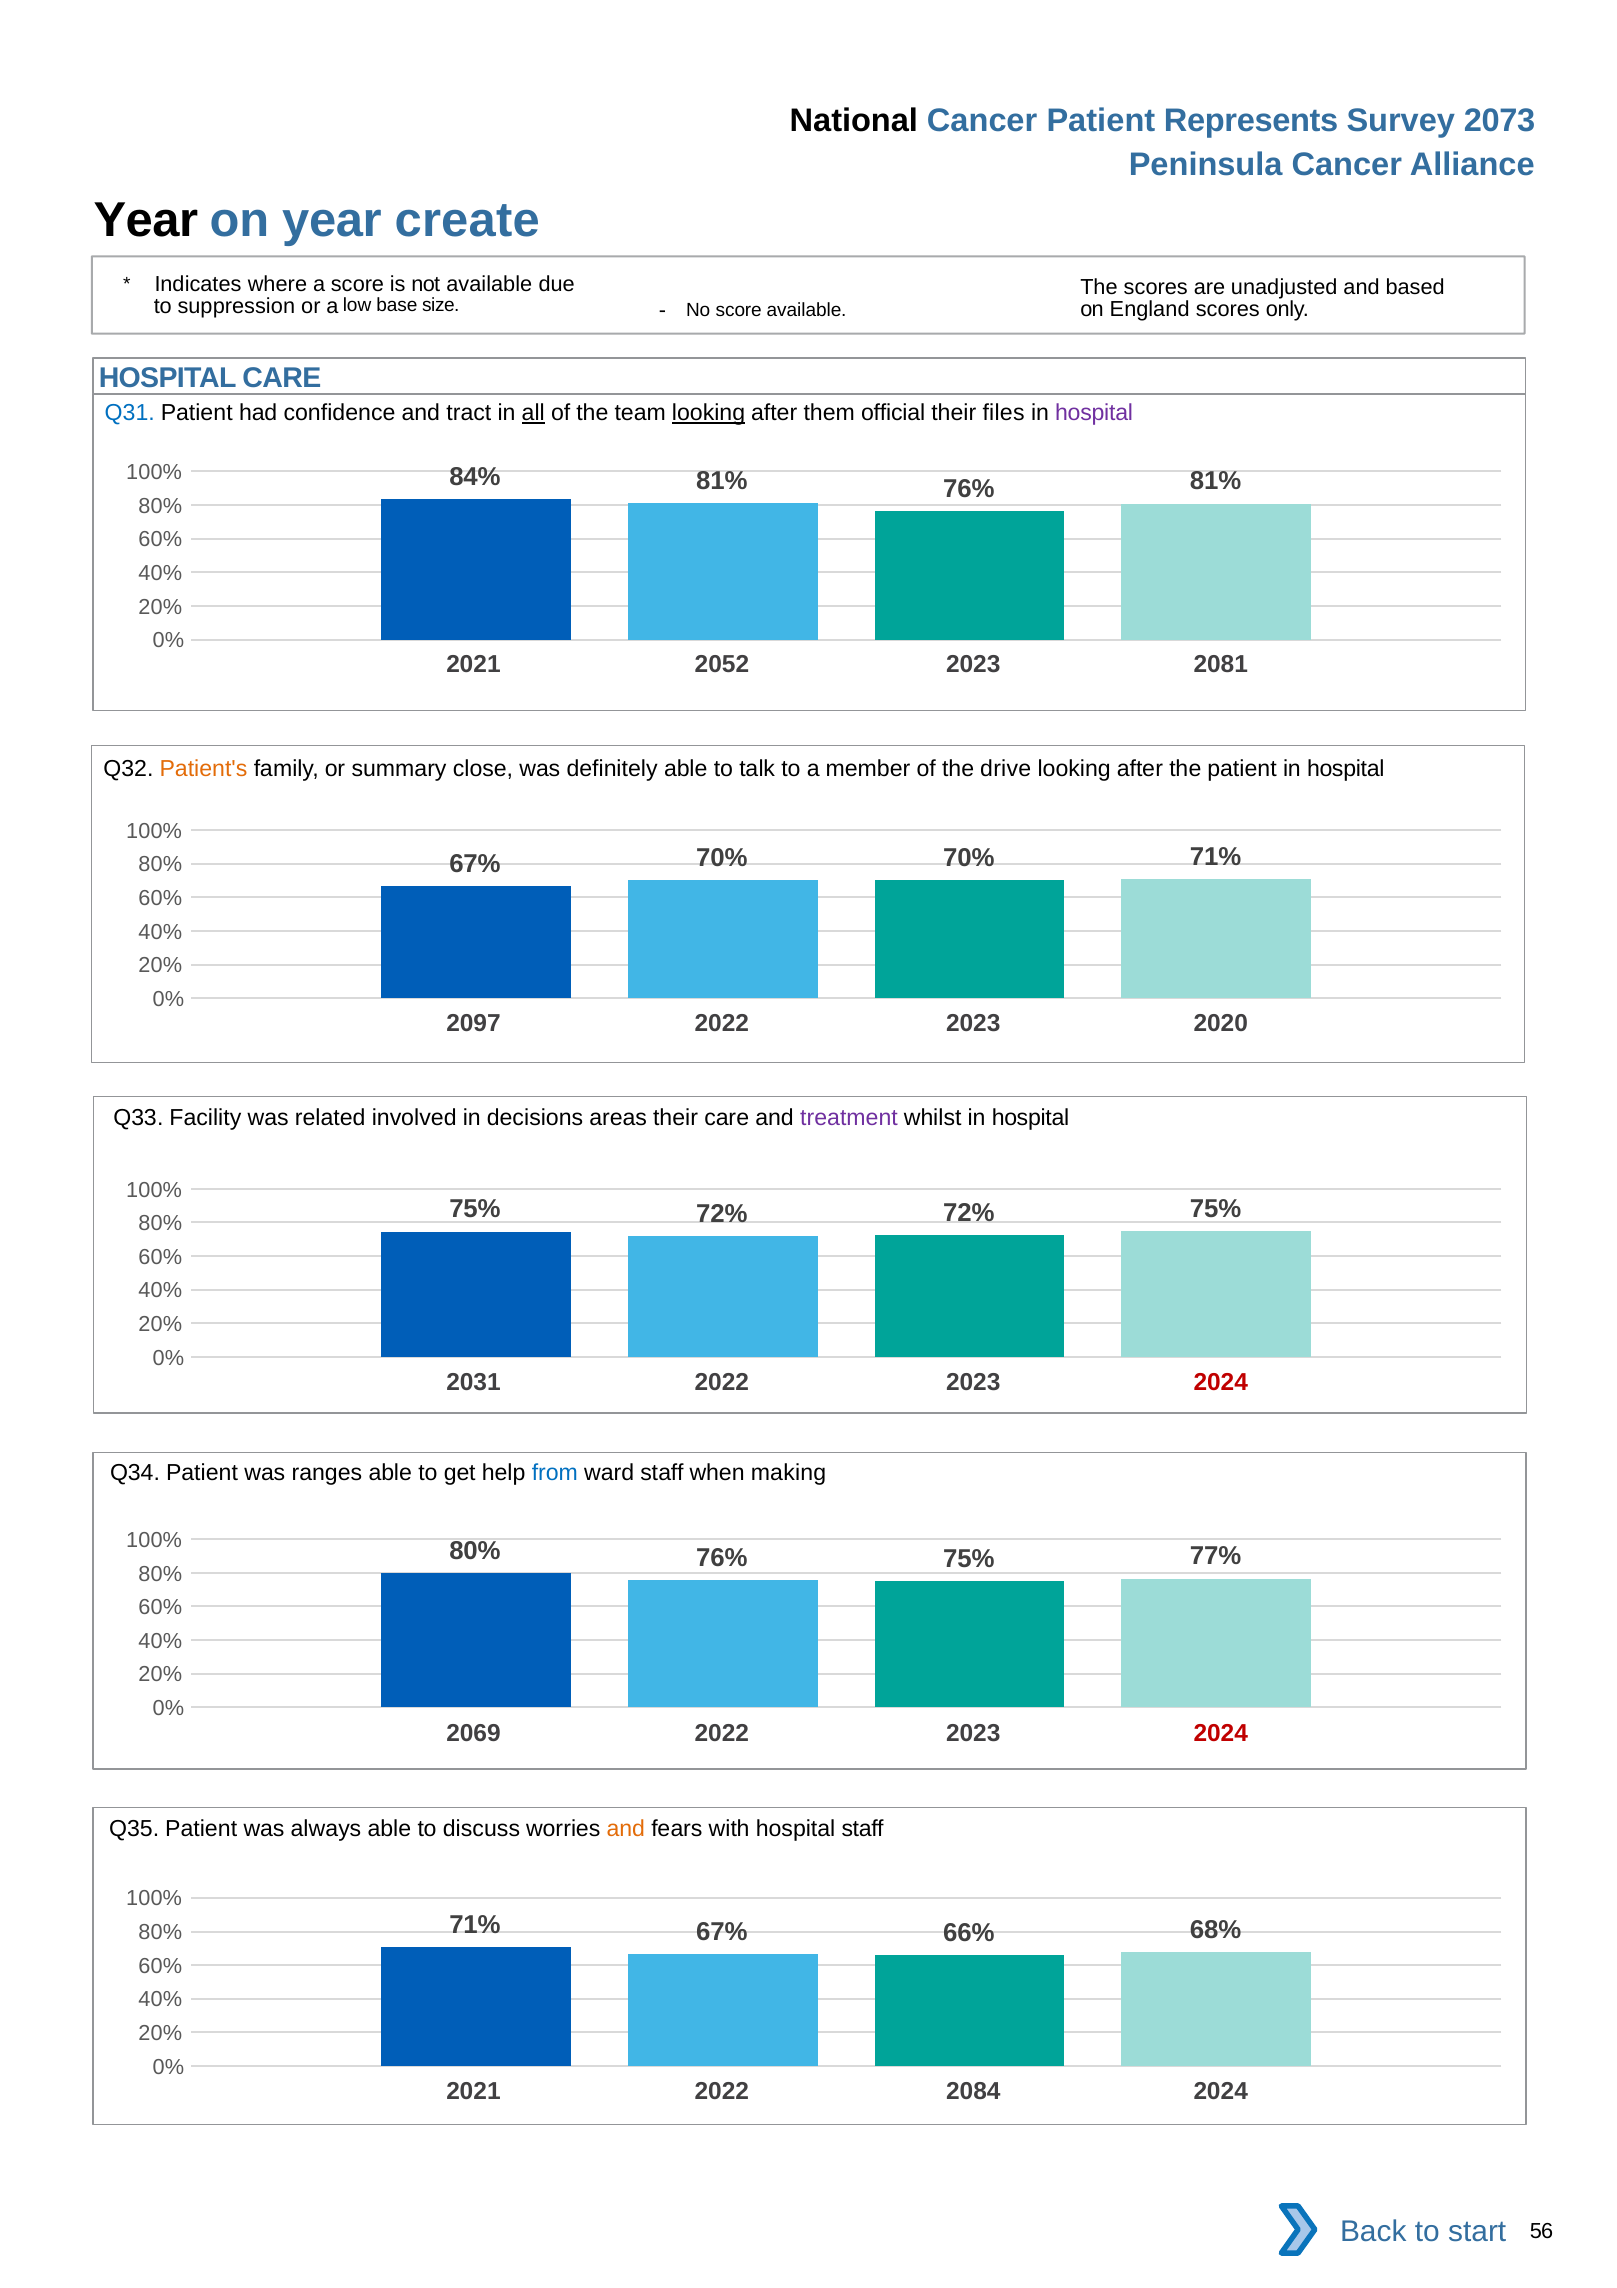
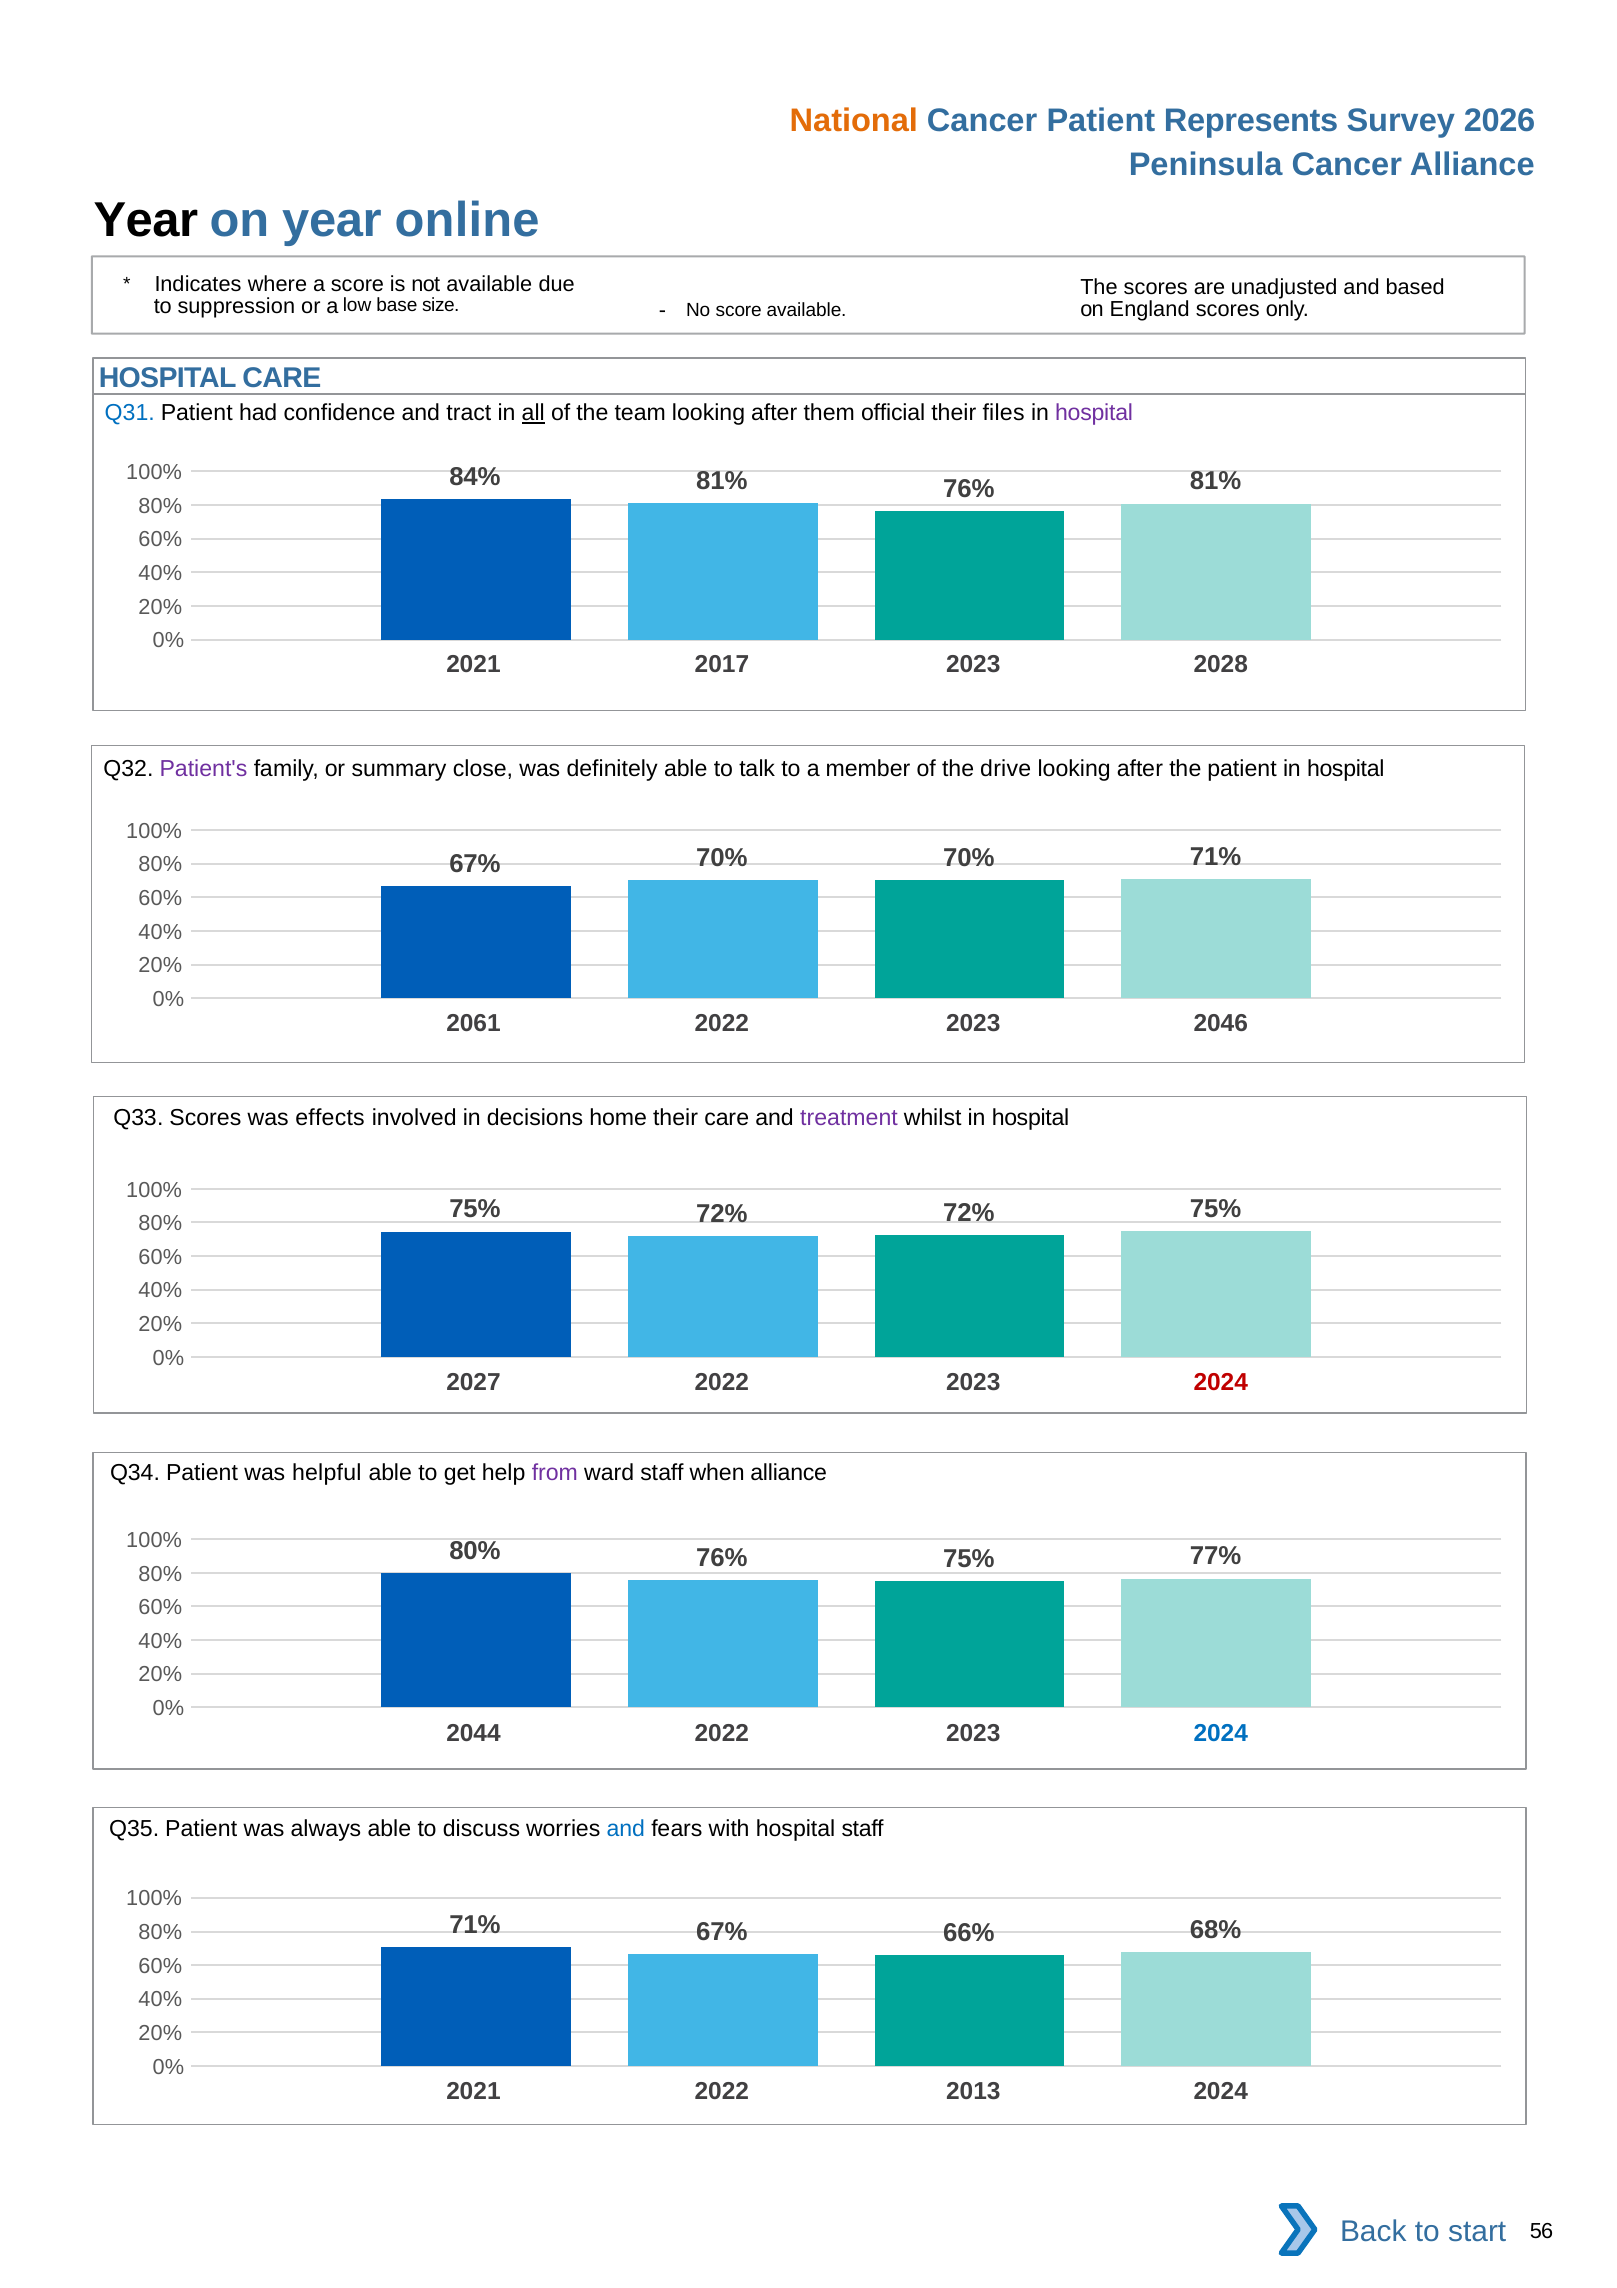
National colour: black -> orange
2073: 2073 -> 2026
create: create -> online
looking at (709, 413) underline: present -> none
2052: 2052 -> 2017
2081: 2081 -> 2028
Patient's colour: orange -> purple
2097: 2097 -> 2061
2020: 2020 -> 2046
Q33 Facility: Facility -> Scores
related: related -> effects
areas: areas -> home
2031: 2031 -> 2027
ranges: ranges -> helpful
from colour: blue -> purple
when making: making -> alliance
2069: 2069 -> 2044
2024 at (1221, 1733) colour: red -> blue
and at (626, 1829) colour: orange -> blue
2084: 2084 -> 2013
